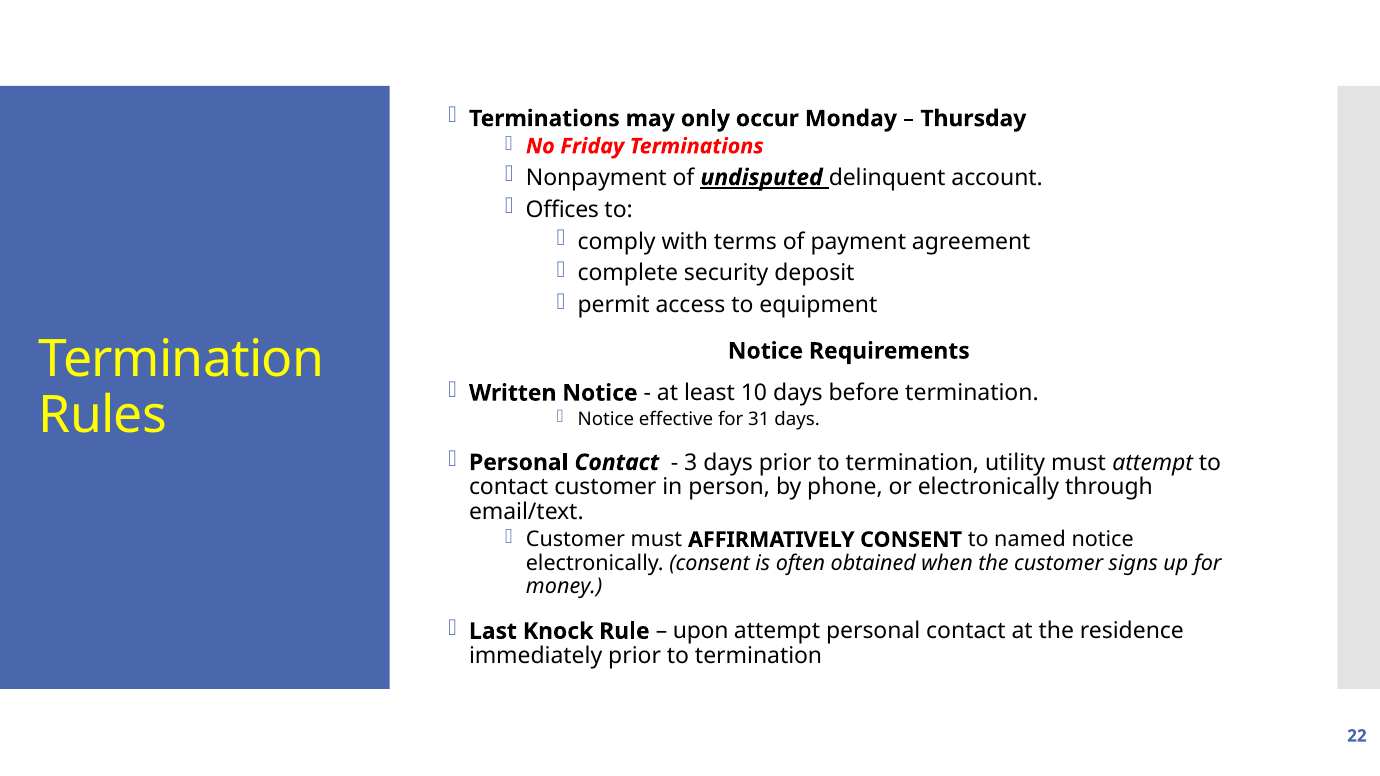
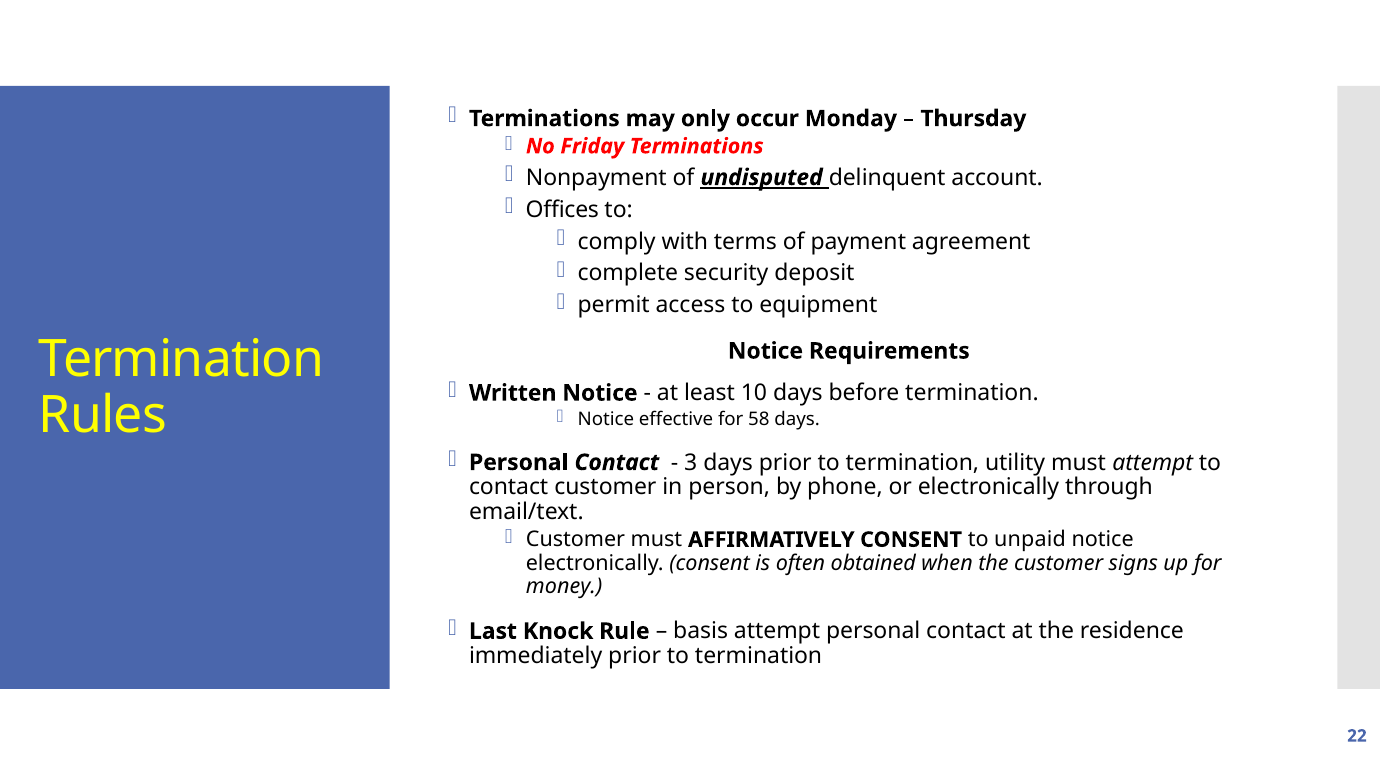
31: 31 -> 58
named: named -> unpaid
upon: upon -> basis
